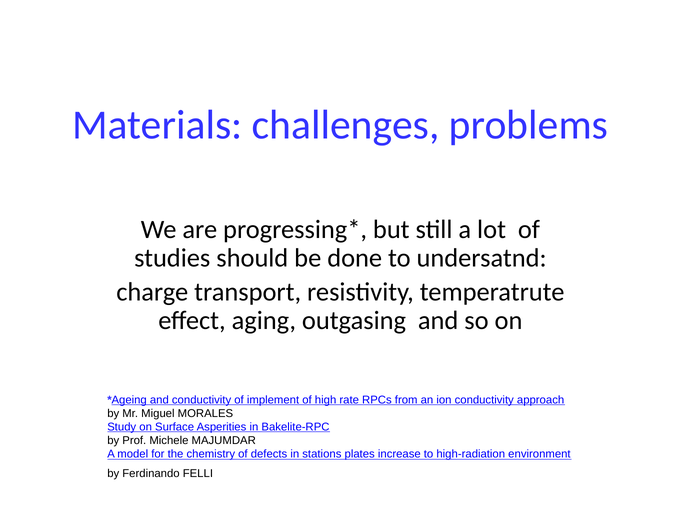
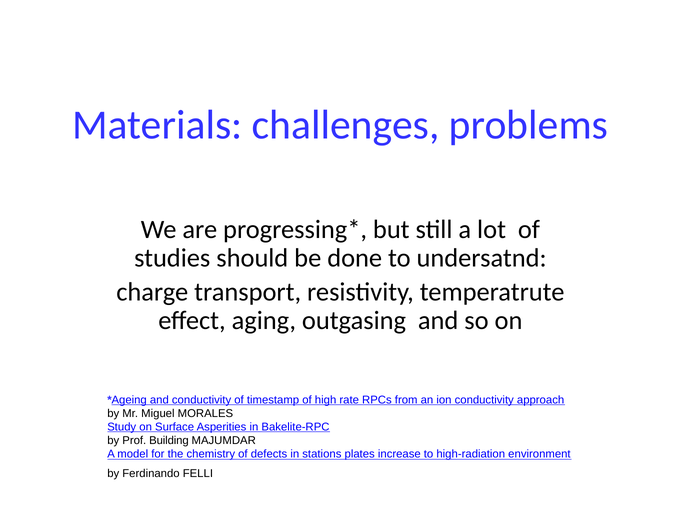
implement: implement -> timestamp
Michele: Michele -> Building
